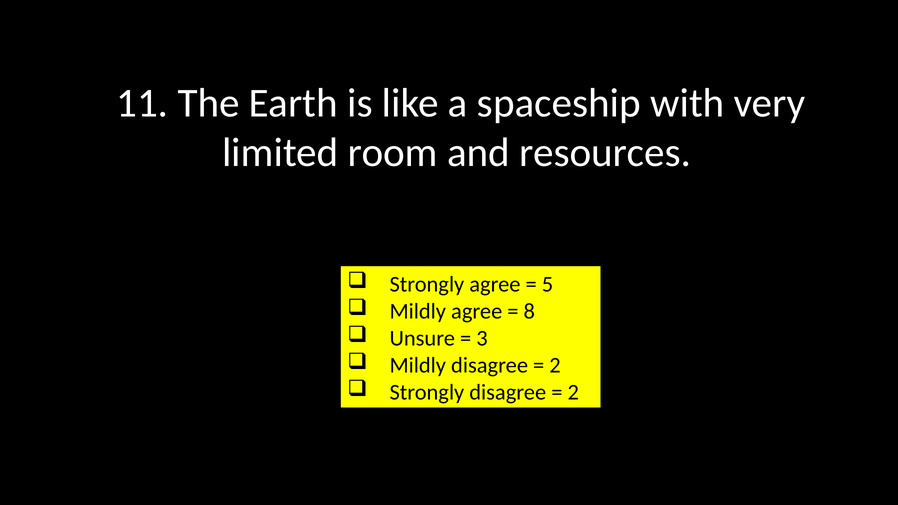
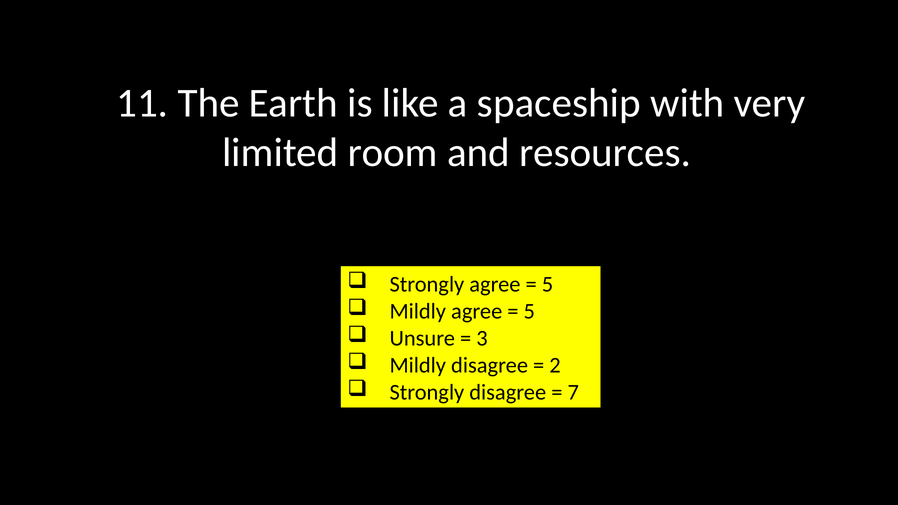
8 at (529, 312): 8 -> 5
2 at (573, 392): 2 -> 7
